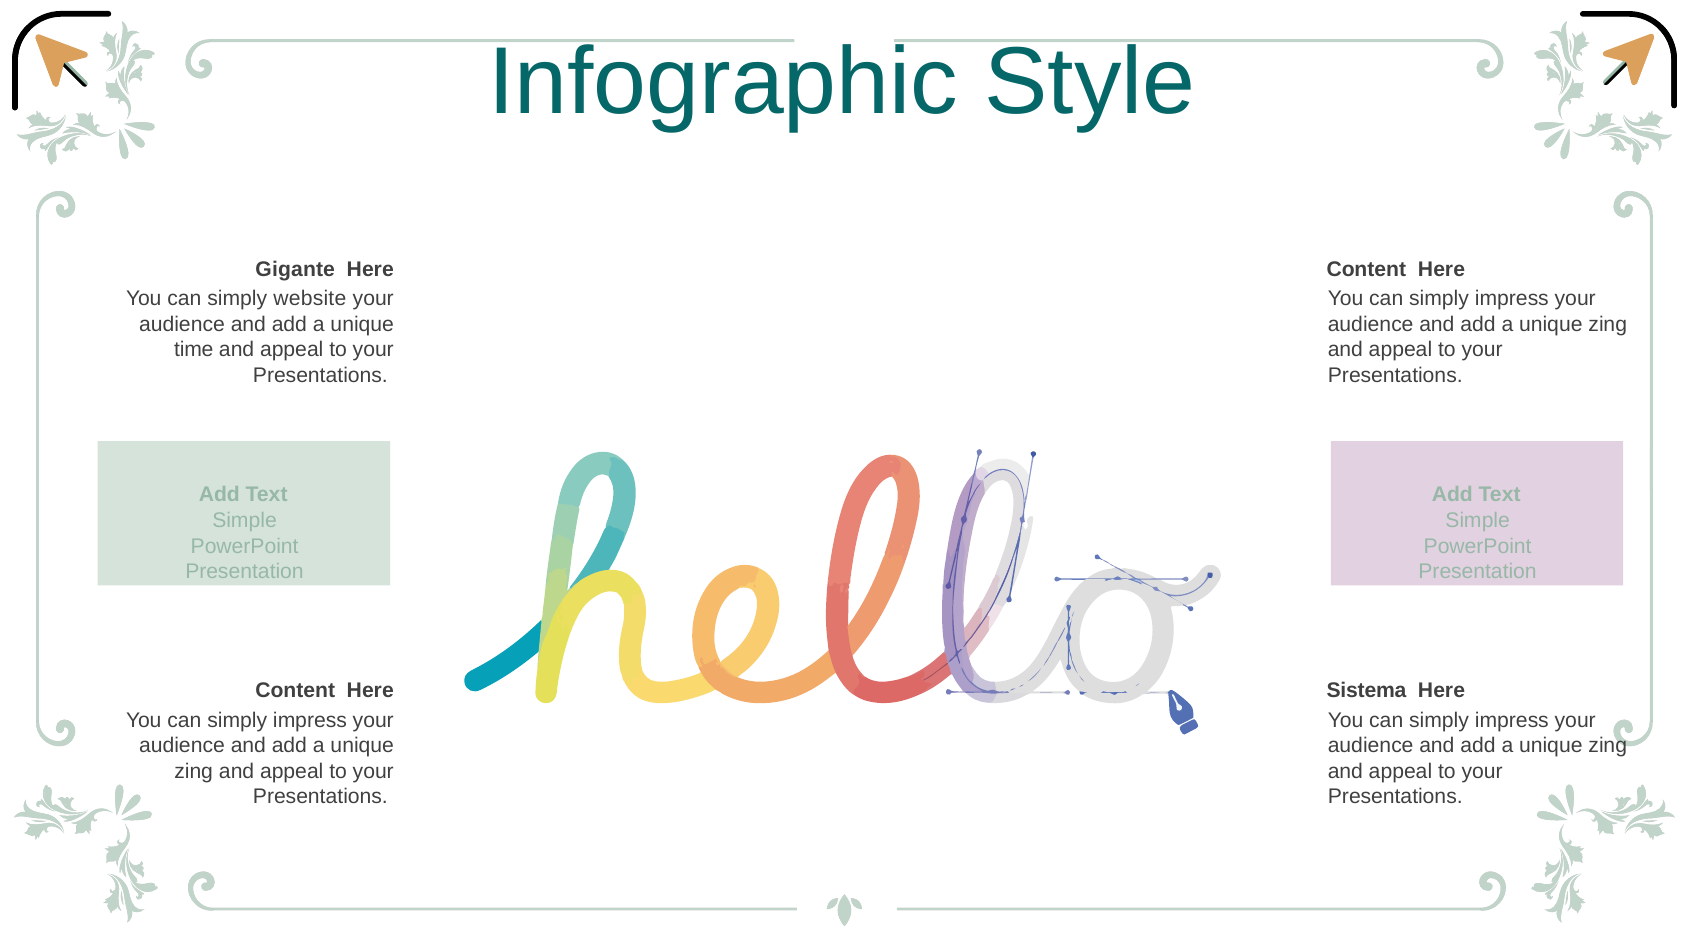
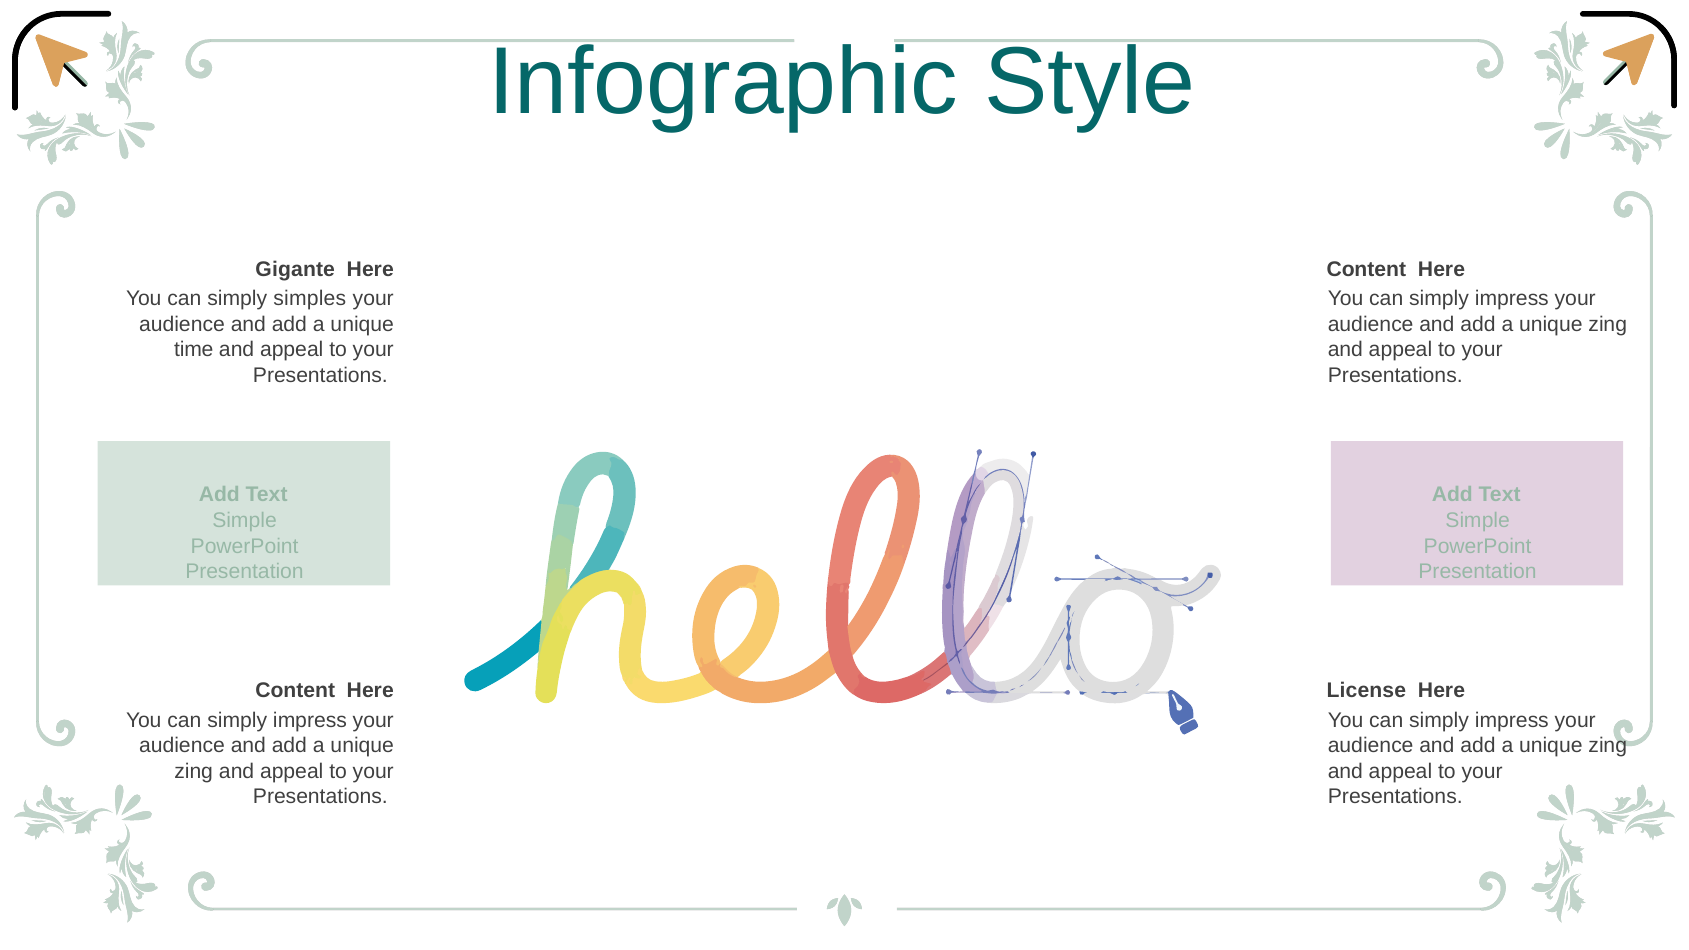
website: website -> simples
Sistema: Sistema -> License
